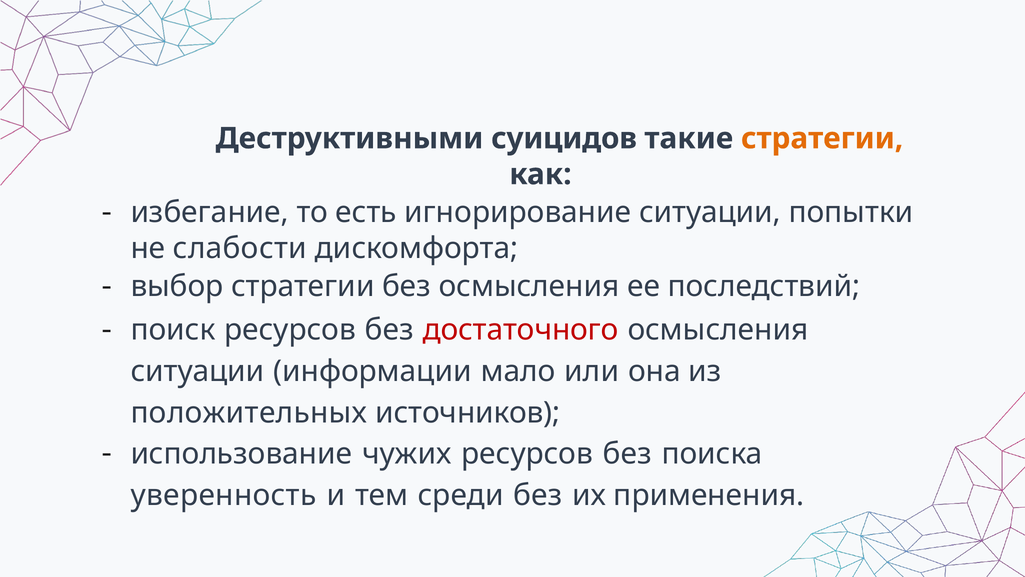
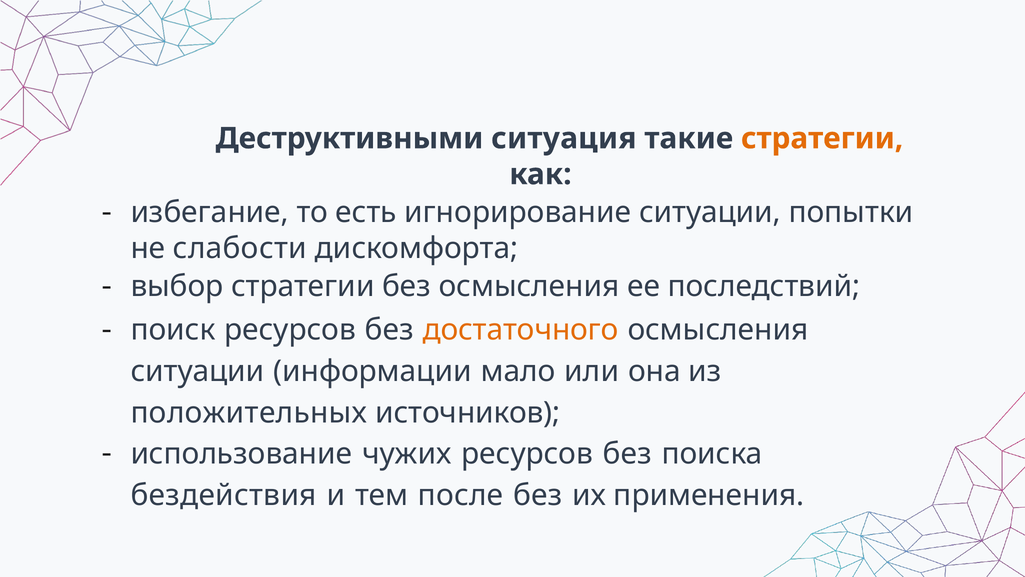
суицидов: суицидов -> ситуация
достаточного colour: red -> orange
уверенность: уверенность -> бездействия
среди: среди -> после
